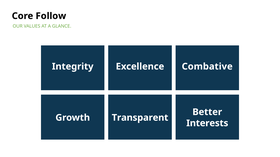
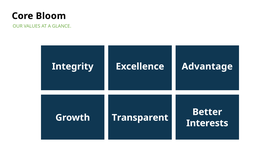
Follow: Follow -> Bloom
Combative: Combative -> Advantage
